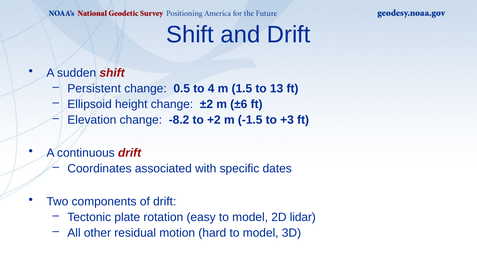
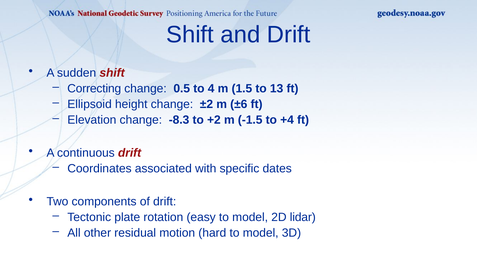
Persistent: Persistent -> Correcting
-8.2: -8.2 -> -8.3
+3: +3 -> +4
